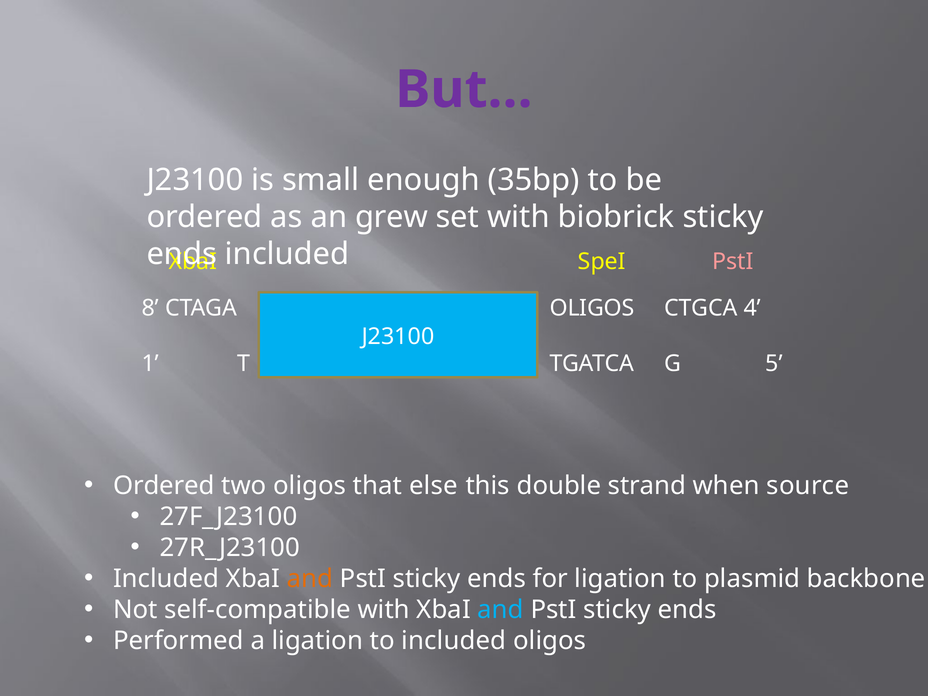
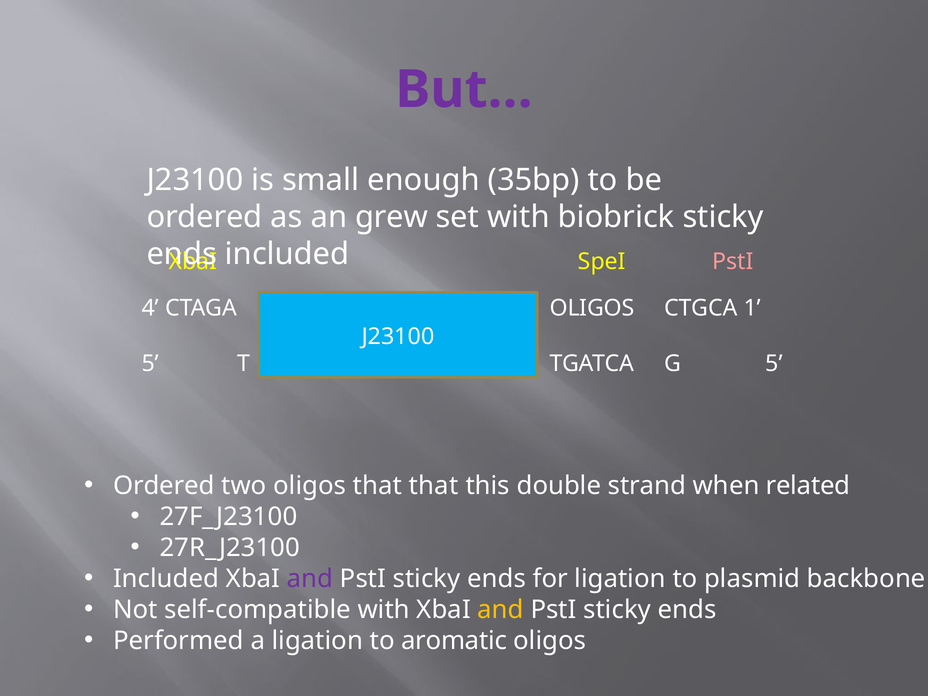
8: 8 -> 4
4: 4 -> 1
1 at (150, 364): 1 -> 5
that else: else -> that
source: source -> related
and at (310, 579) colour: orange -> purple
and at (501, 610) colour: light blue -> yellow
to included: included -> aromatic
